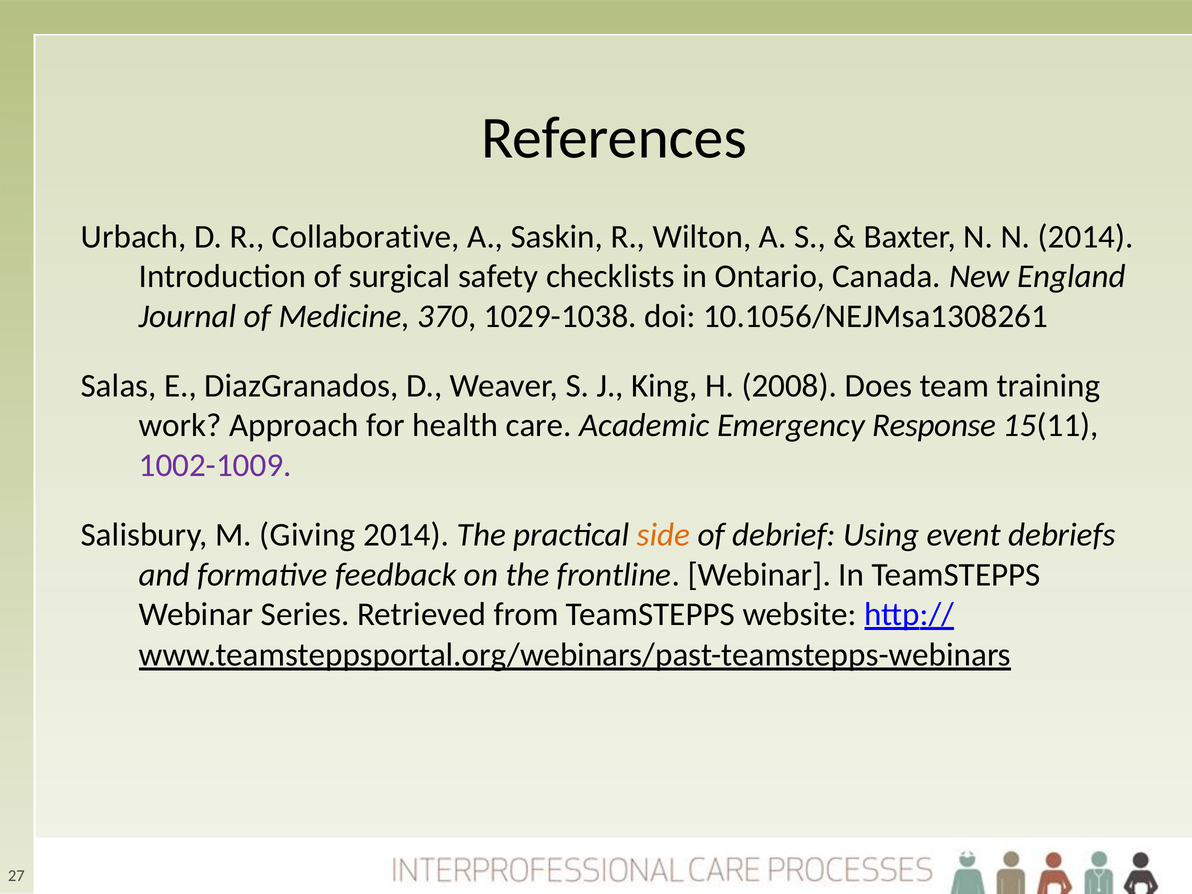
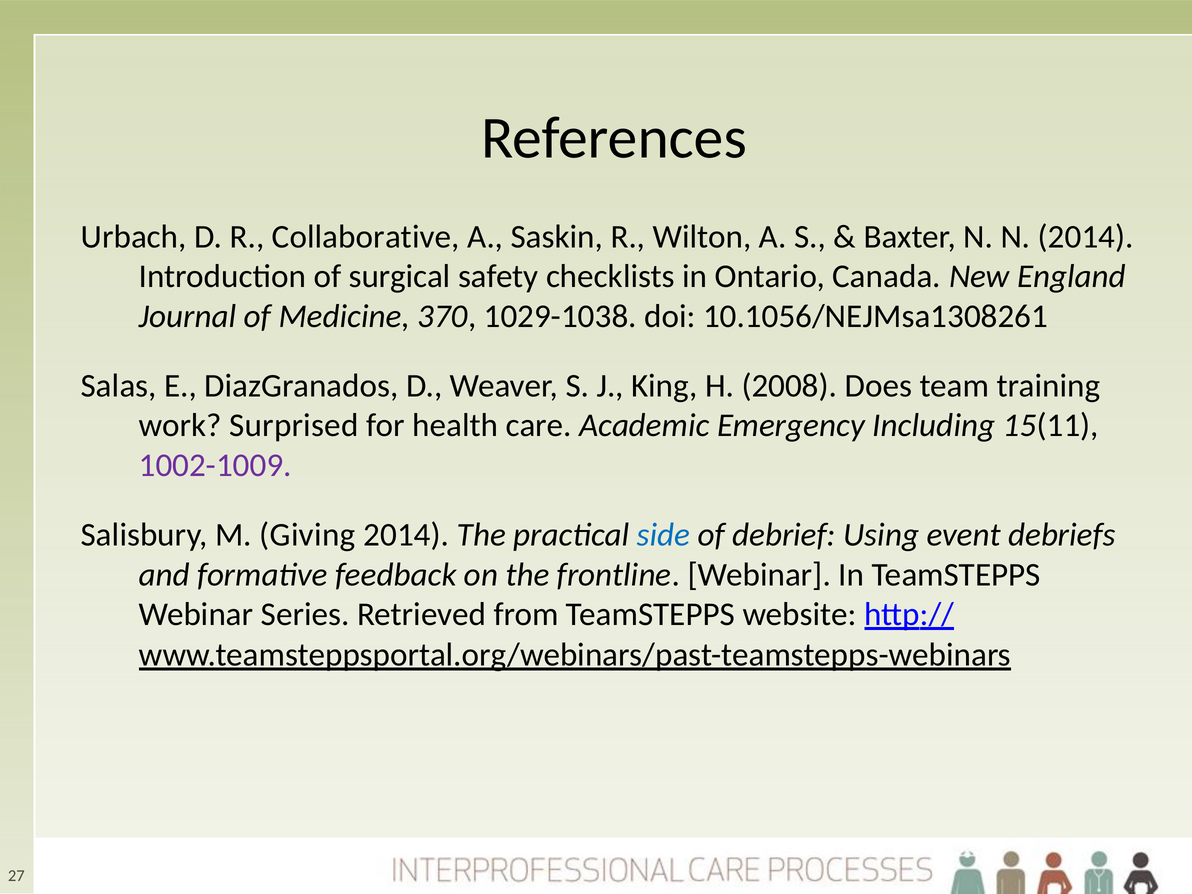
Approach: Approach -> Surprised
Response: Response -> Including
side colour: orange -> blue
